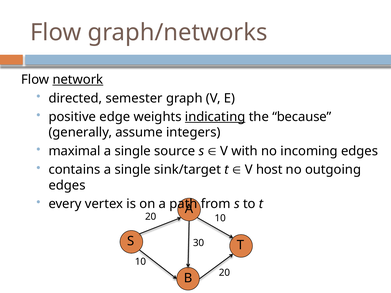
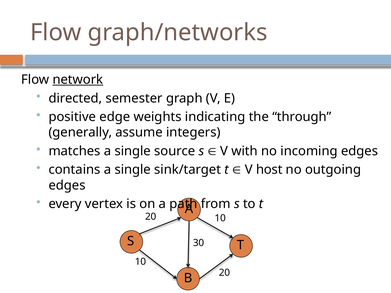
indicating underline: present -> none
because: because -> through
maximal: maximal -> matches
